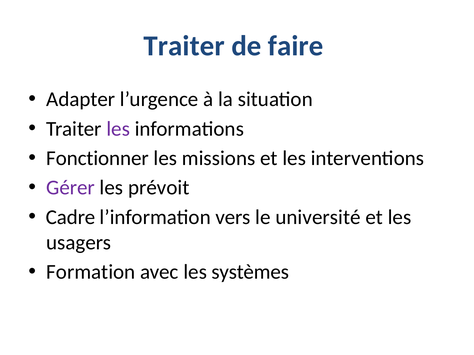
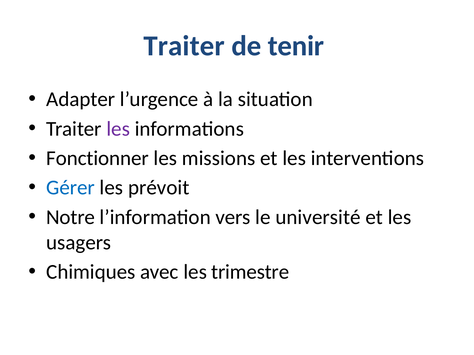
faire: faire -> tenir
Gérer colour: purple -> blue
Cadre: Cadre -> Notre
Formation: Formation -> Chimiques
systèmes: systèmes -> trimestre
